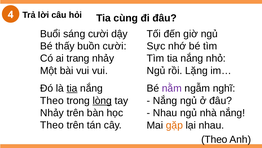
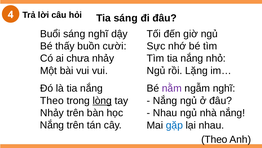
Tia cùng: cùng -> sáng
sáng cười: cười -> nghĩ
trang: trang -> chưa
tia at (72, 88) underline: present -> none
Theo at (52, 125): Theo -> Nắng
gặp colour: orange -> blue
